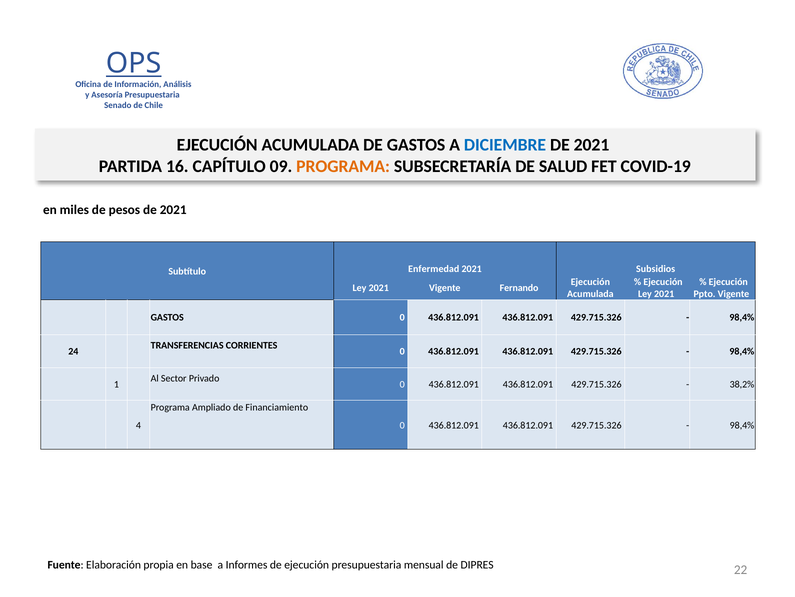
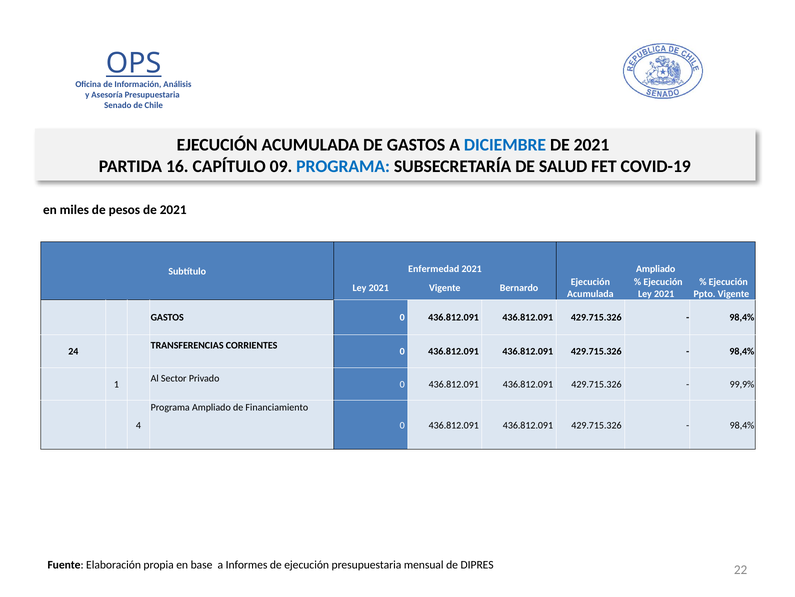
PROGRAMA at (343, 166) colour: orange -> blue
2021 Subsidios: Subsidios -> Ampliado
Fernando: Fernando -> Bernardo
38,2%: 38,2% -> 99,9%
